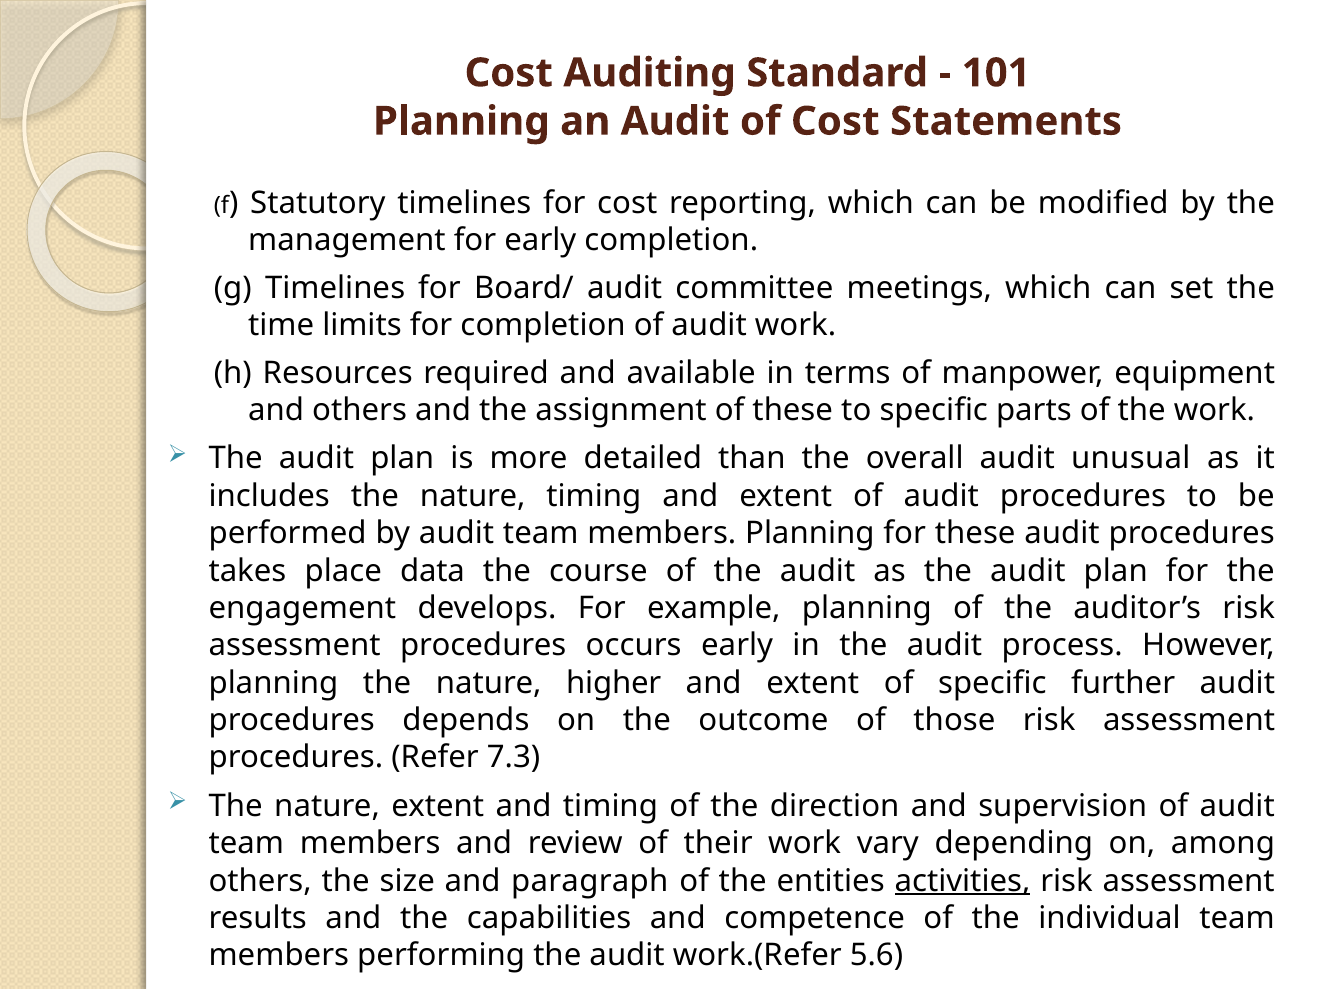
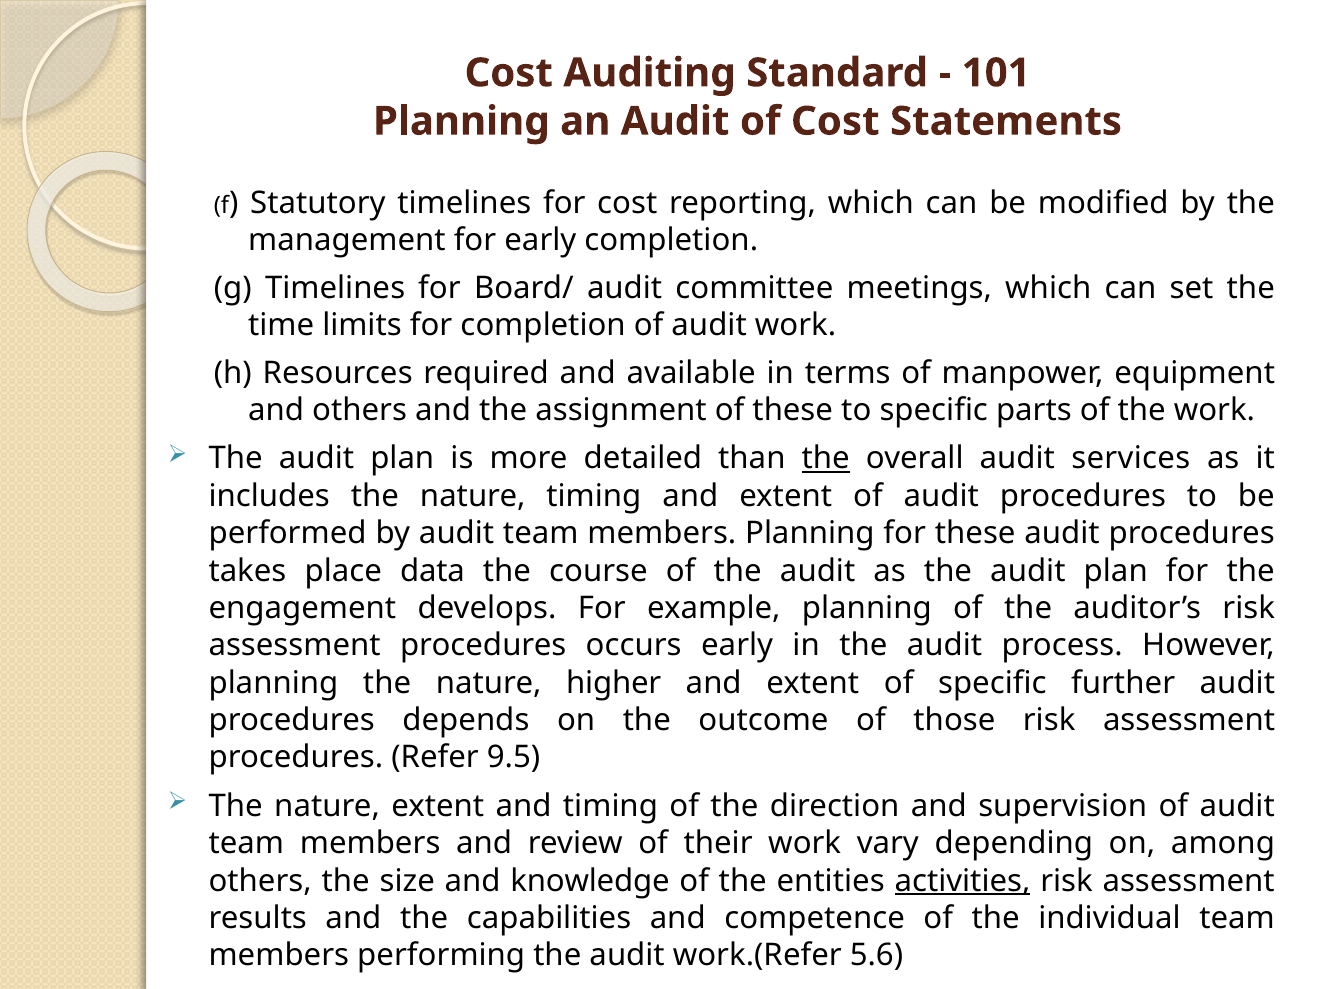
the at (826, 459) underline: none -> present
unusual: unusual -> services
7.3: 7.3 -> 9.5
paragraph: paragraph -> knowledge
